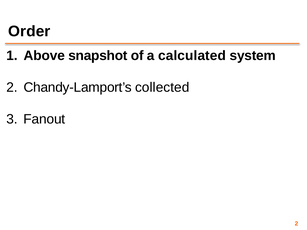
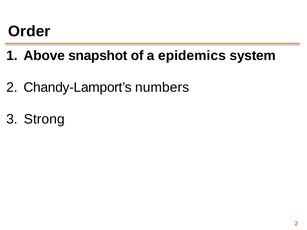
calculated: calculated -> epidemics
collected: collected -> numbers
Fanout: Fanout -> Strong
